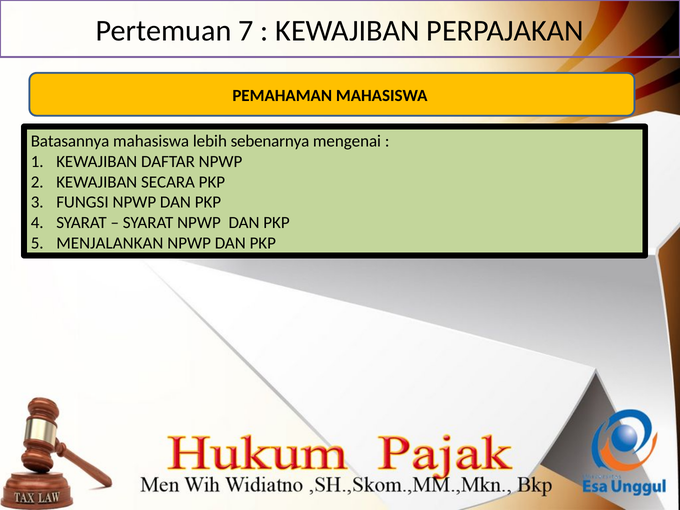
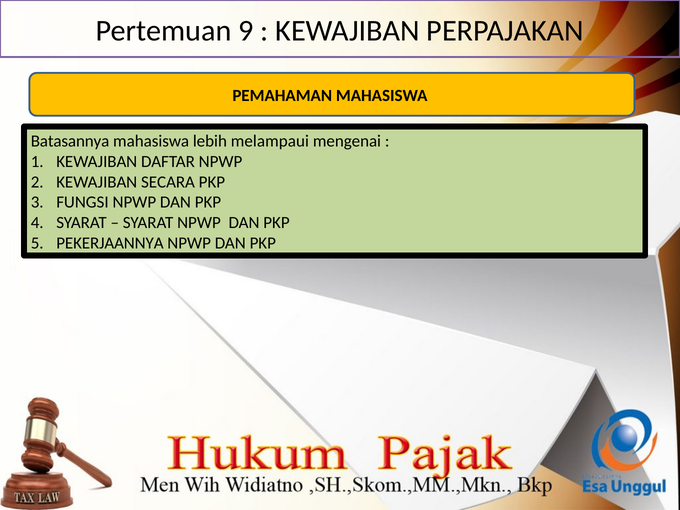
7: 7 -> 9
sebenarnya: sebenarnya -> melampaui
MENJALANKAN: MENJALANKAN -> PEKERJAANNYA
